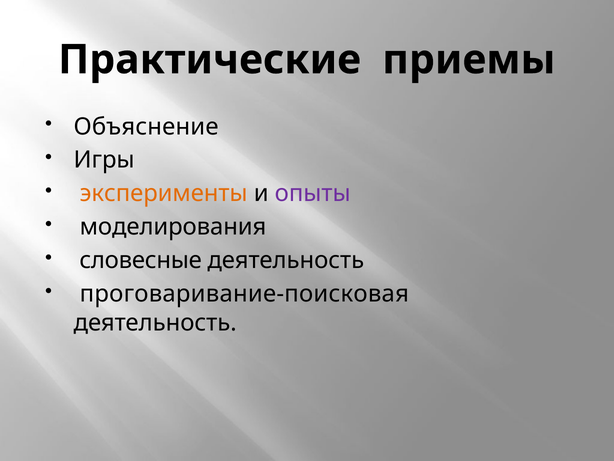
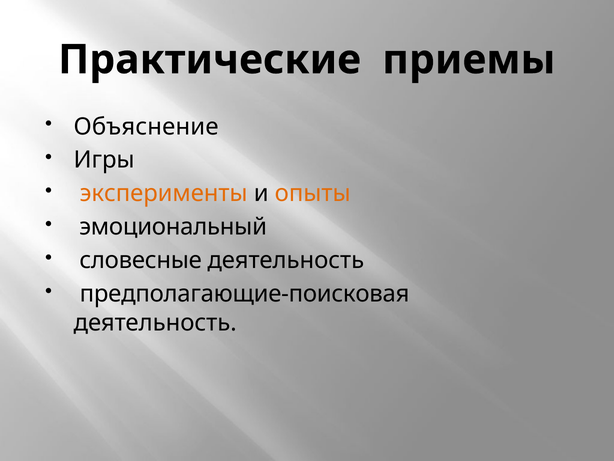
опыты colour: purple -> orange
моделирования: моделирования -> эмоциональный
проговаривание-поисковая: проговаривание-поисковая -> предполагающие-поисковая
